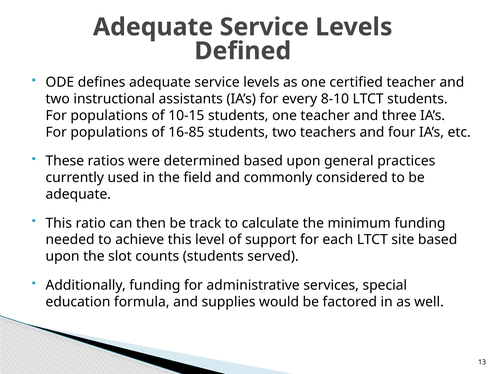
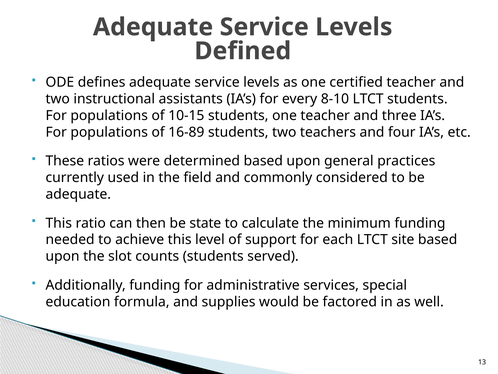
16-85: 16-85 -> 16-89
track: track -> state
